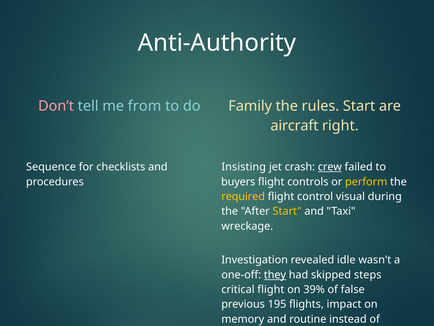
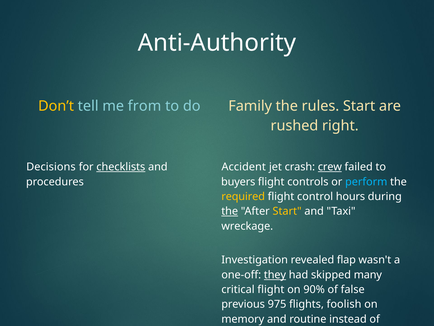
Don’t colour: pink -> yellow
aircraft: aircraft -> rushed
Sequence: Sequence -> Decisions
checklists underline: none -> present
Insisting: Insisting -> Accident
perform colour: yellow -> light blue
visual: visual -> hours
the at (230, 211) underline: none -> present
idle: idle -> flap
steps: steps -> many
39%: 39% -> 90%
195: 195 -> 975
impact: impact -> foolish
